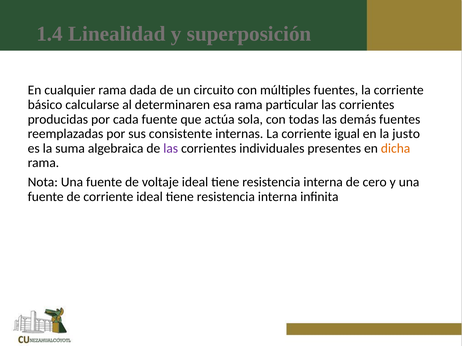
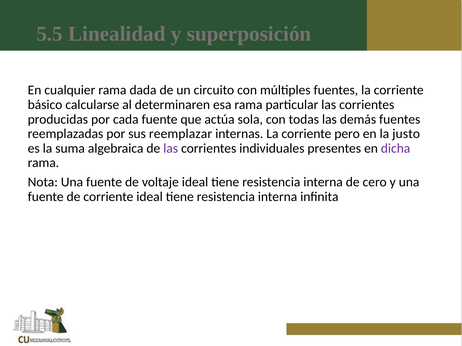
1.4: 1.4 -> 5.5
consistente: consistente -> reemplazar
igual: igual -> pero
dicha colour: orange -> purple
